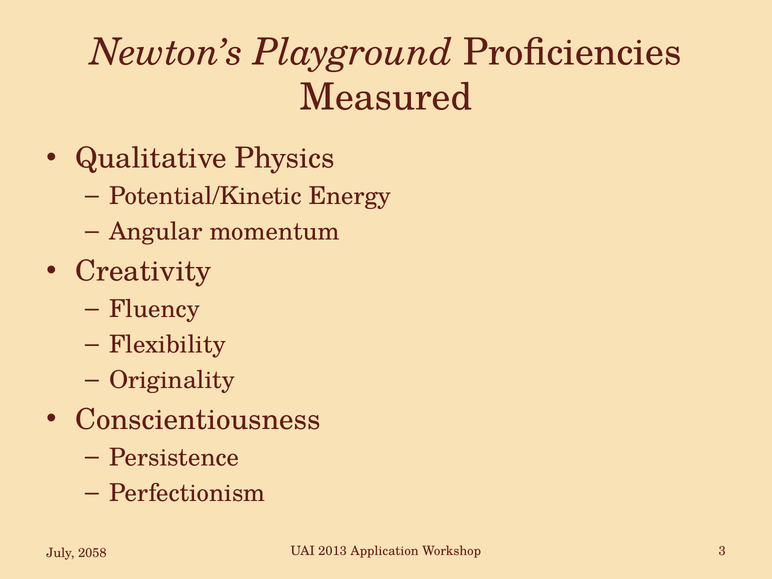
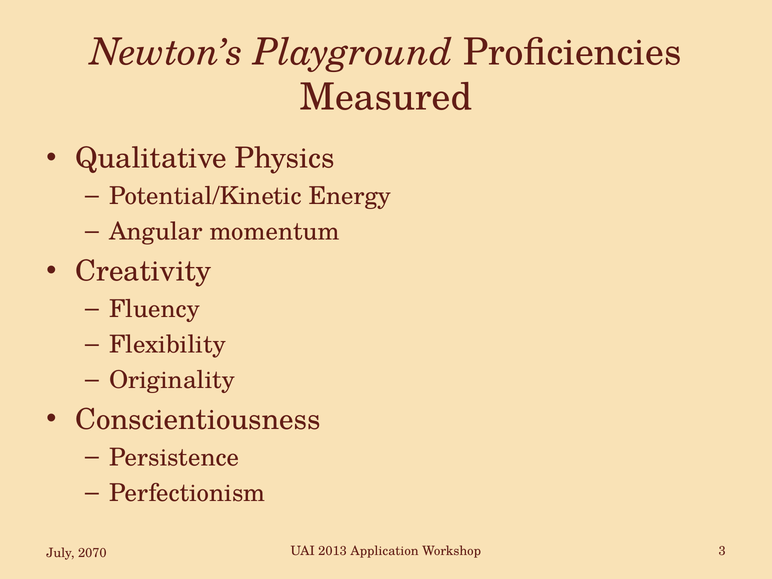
2058: 2058 -> 2070
